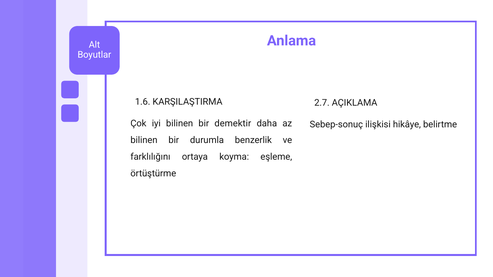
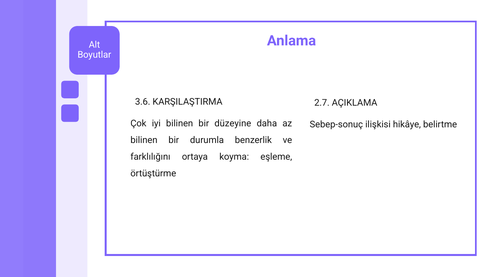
1.6: 1.6 -> 3.6
demektir: demektir -> düzeyine
